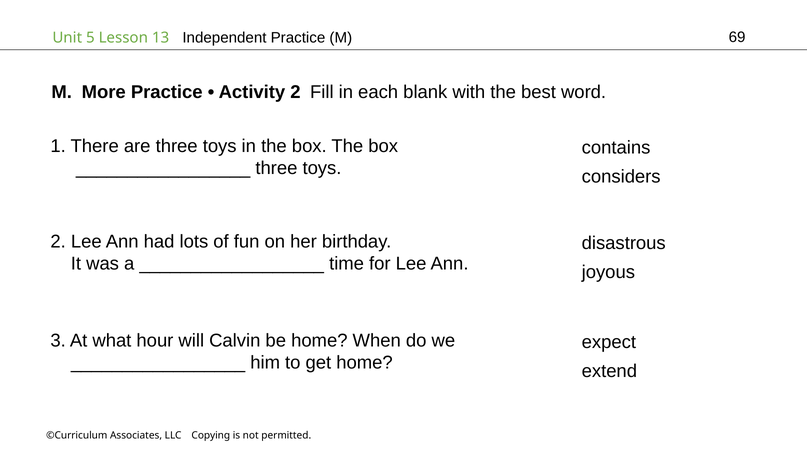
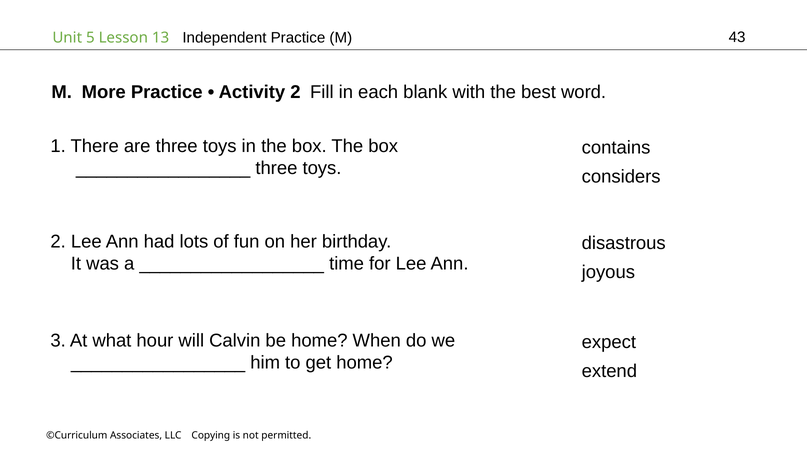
69: 69 -> 43
